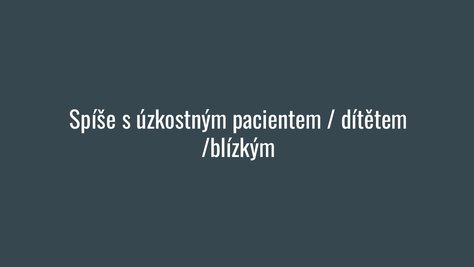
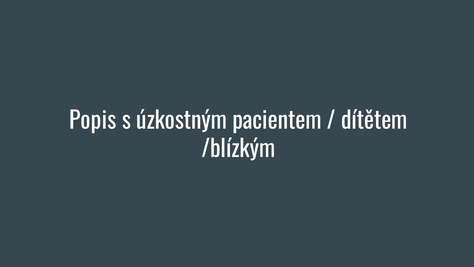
Spíše: Spíše -> Popis
